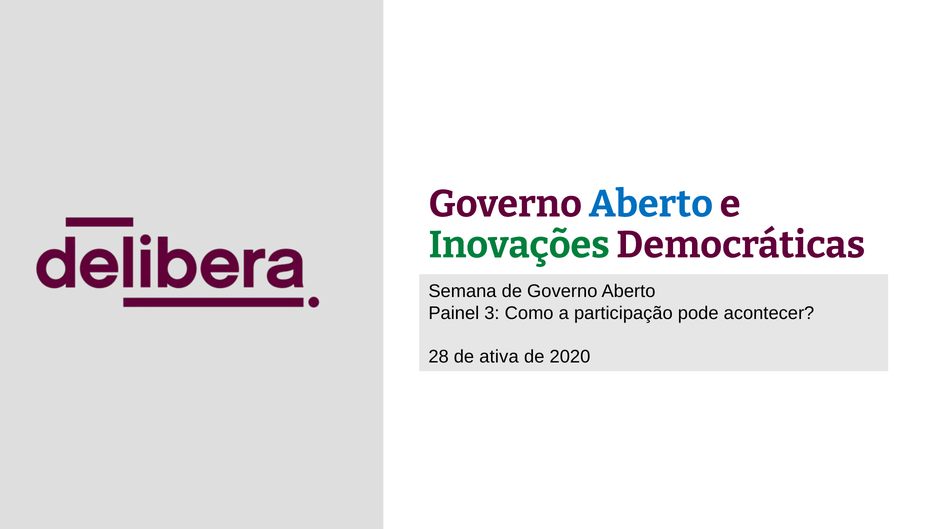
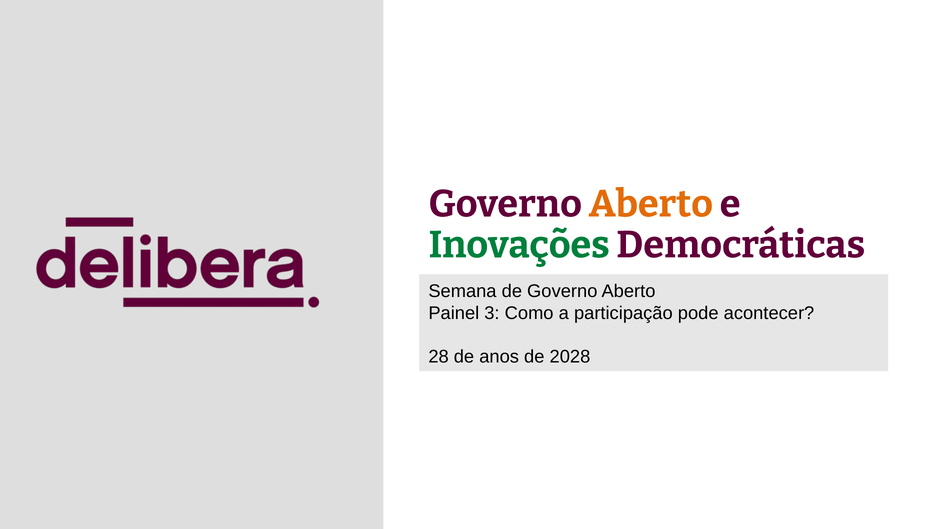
Aberto at (651, 204) colour: blue -> orange
ativa: ativa -> anos
2020: 2020 -> 2028
